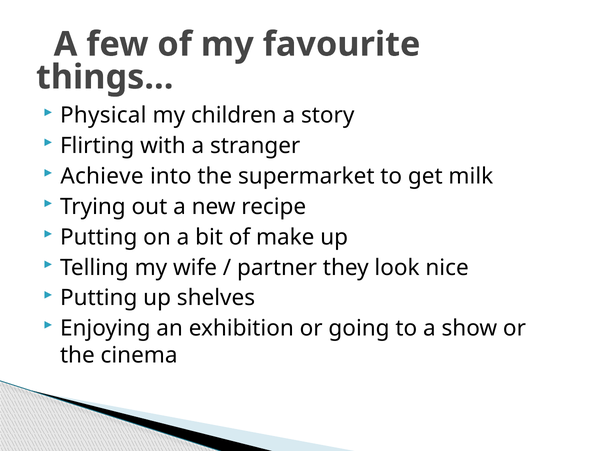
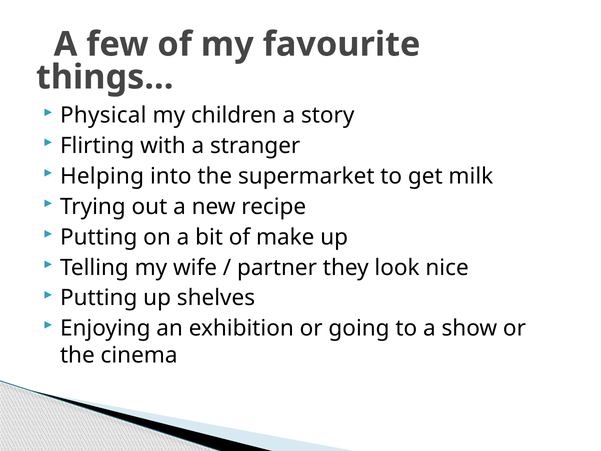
Achieve: Achieve -> Helping
